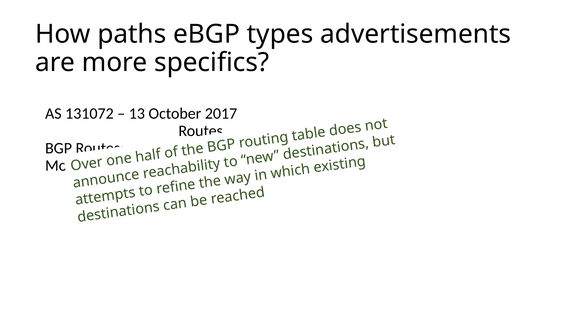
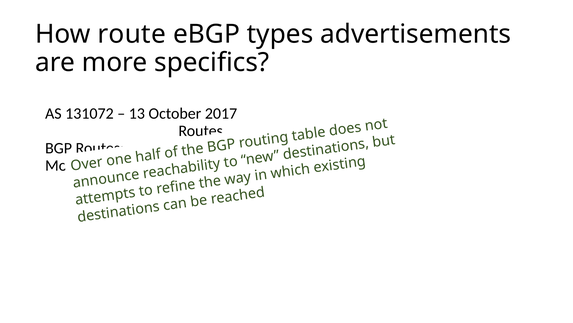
paths: paths -> route
